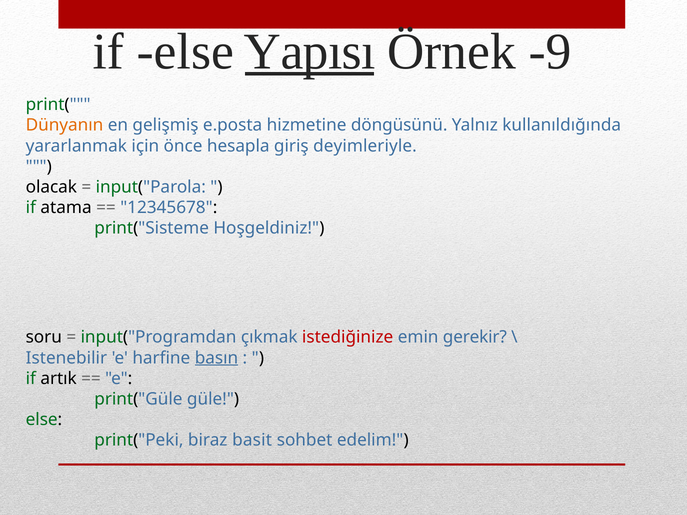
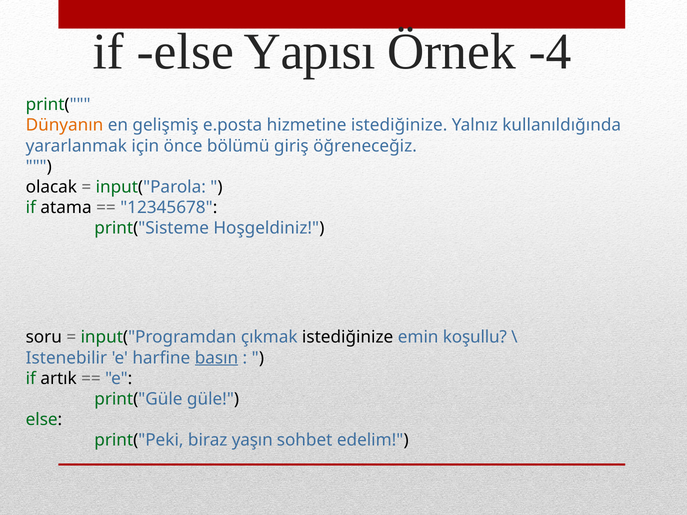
Yapısı underline: present -> none
-9: -9 -> -4
hizmetine döngüsünü: döngüsünü -> istediğinize
hesapla: hesapla -> bölümü
deyimleriyle: deyimleriyle -> öğreneceğiz
istediğinize at (348, 337) colour: red -> black
gerekir: gerekir -> koşullu
basit: basit -> yaşın
